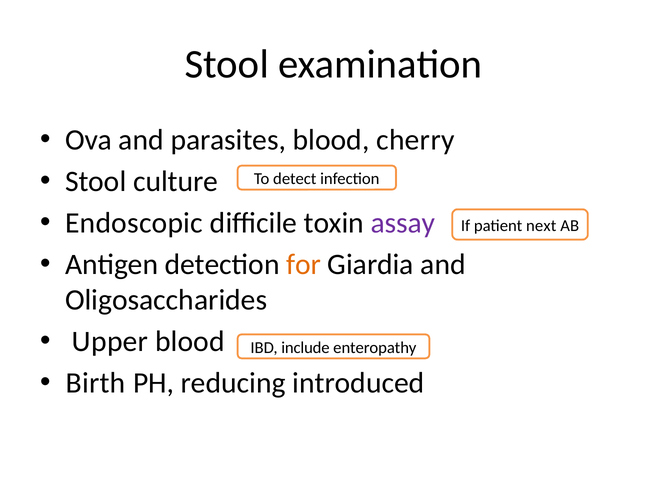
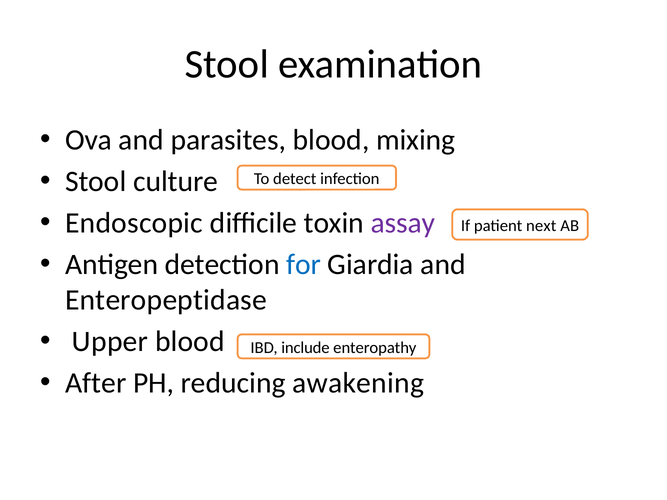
cherry: cherry -> mixing
for colour: orange -> blue
Oligosaccharides: Oligosaccharides -> Enteropeptidase
Birth: Birth -> After
introduced: introduced -> awakening
